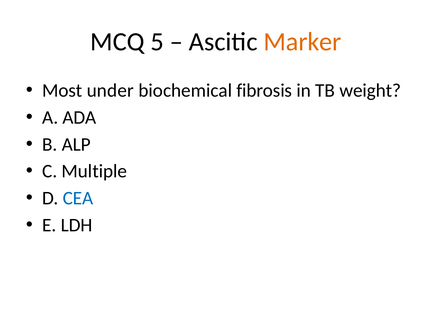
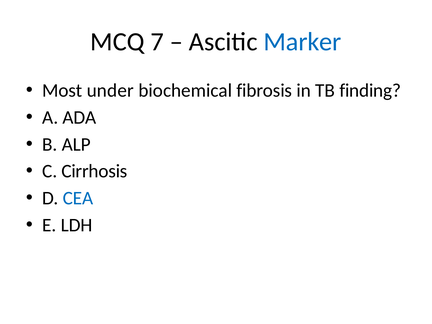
5: 5 -> 7
Marker colour: orange -> blue
weight: weight -> finding
Multiple: Multiple -> Cirrhosis
